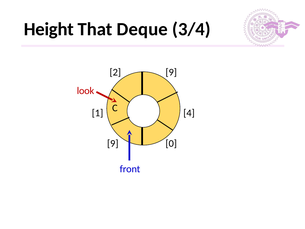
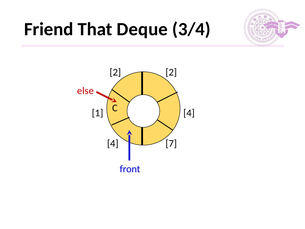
Height: Height -> Friend
2 9: 9 -> 2
look: look -> else
9 at (113, 143): 9 -> 4
0: 0 -> 7
